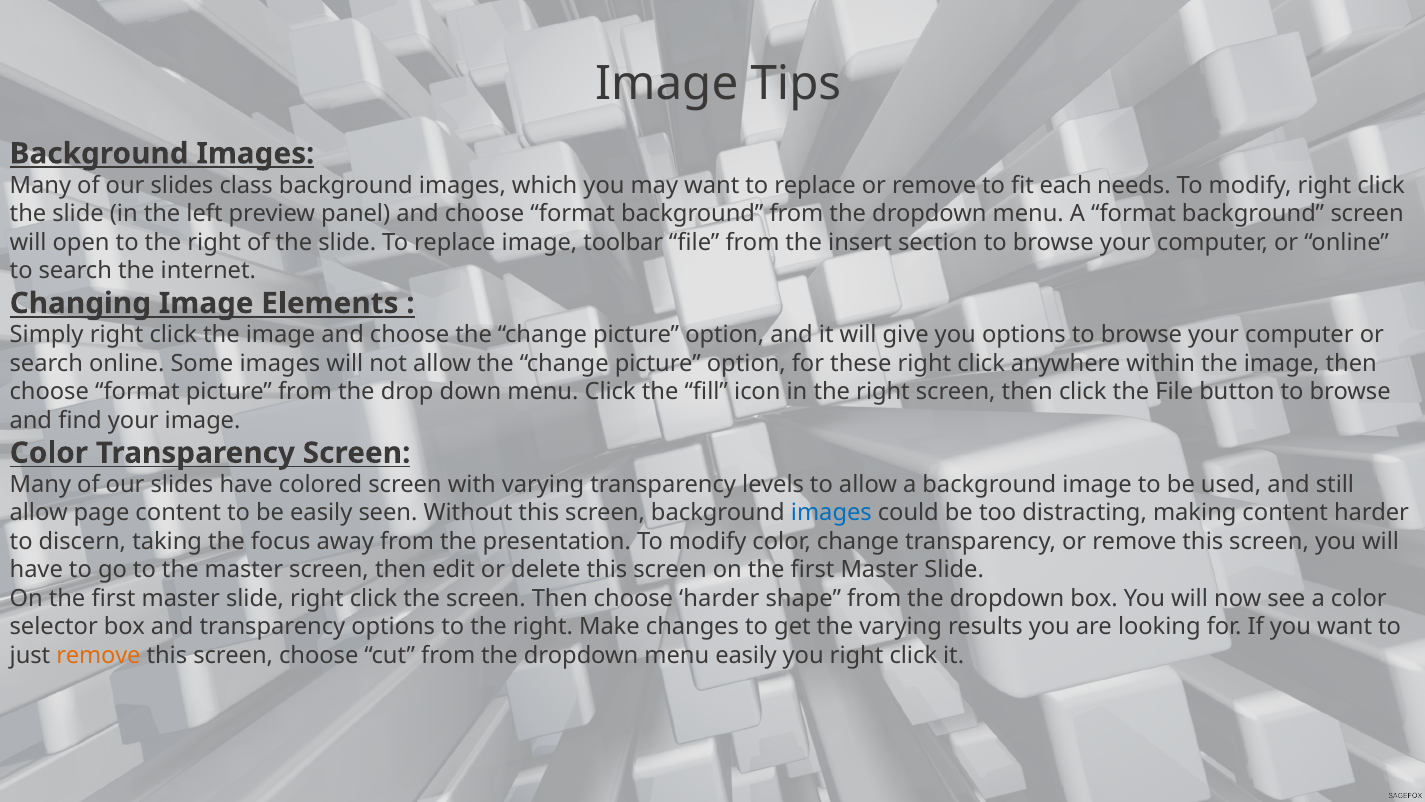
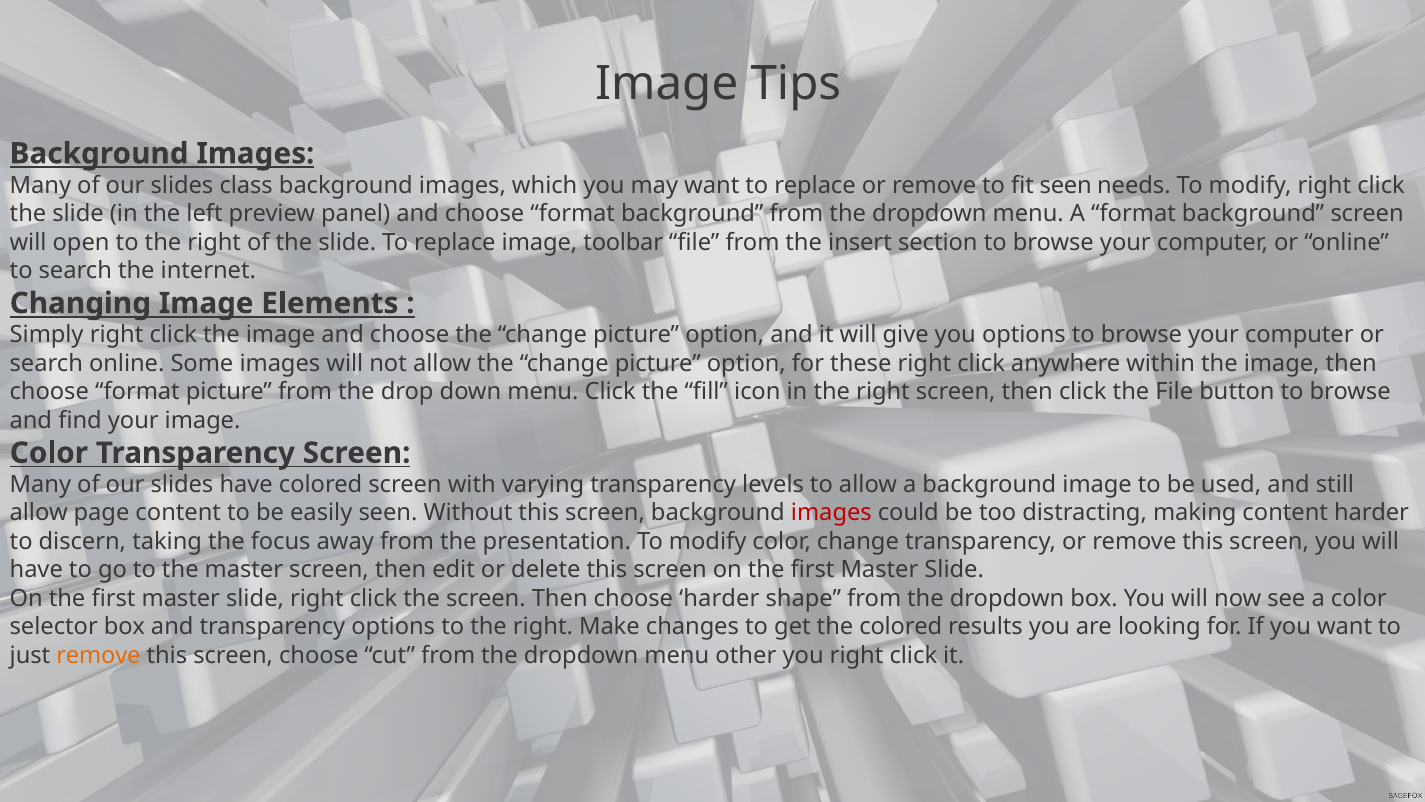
fit each: each -> seen
images at (831, 513) colour: blue -> red
the varying: varying -> colored
menu easily: easily -> other
